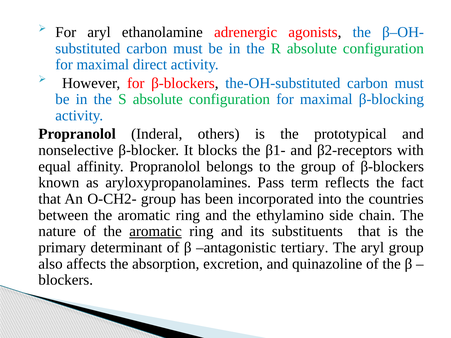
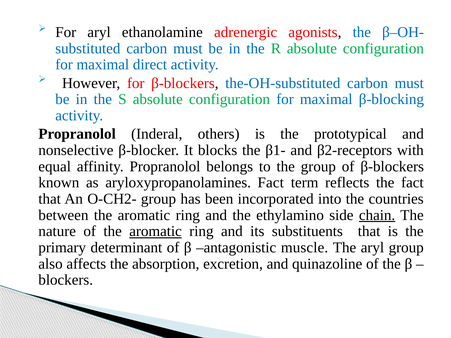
aryloxypropanolamines Pass: Pass -> Fact
chain underline: none -> present
tertiary: tertiary -> muscle
